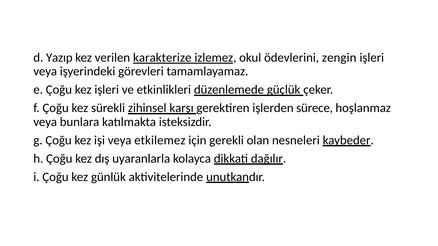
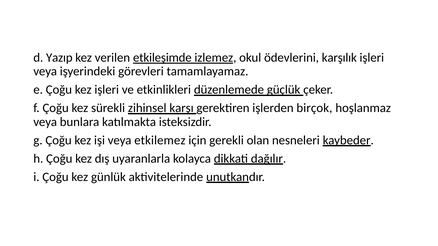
karakterize: karakterize -> etkileşimde
zengin: zengin -> karşılık
sürece: sürece -> birçok
